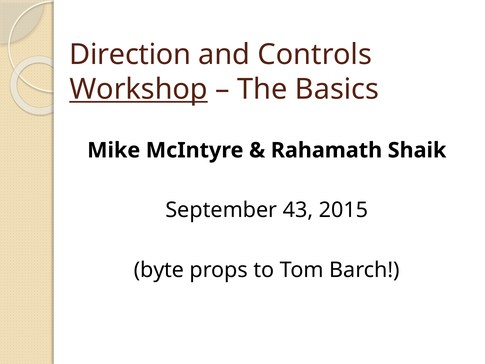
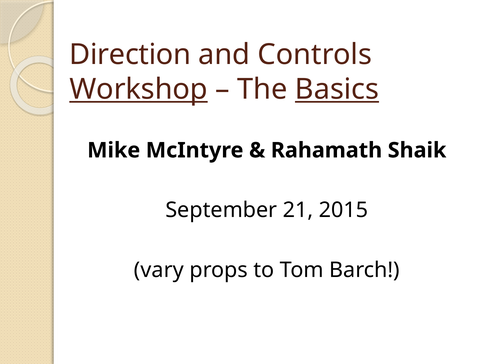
Basics underline: none -> present
43: 43 -> 21
byte: byte -> vary
